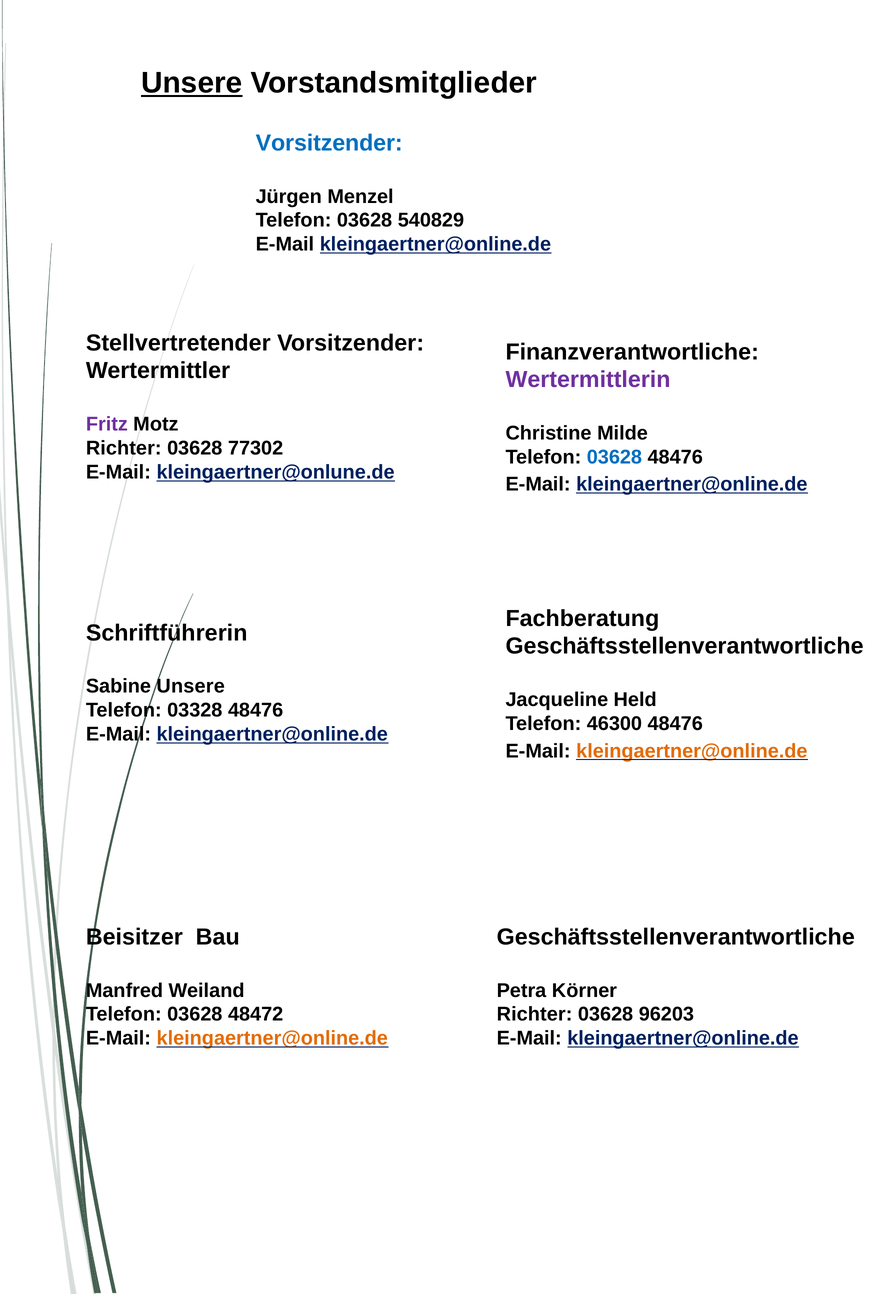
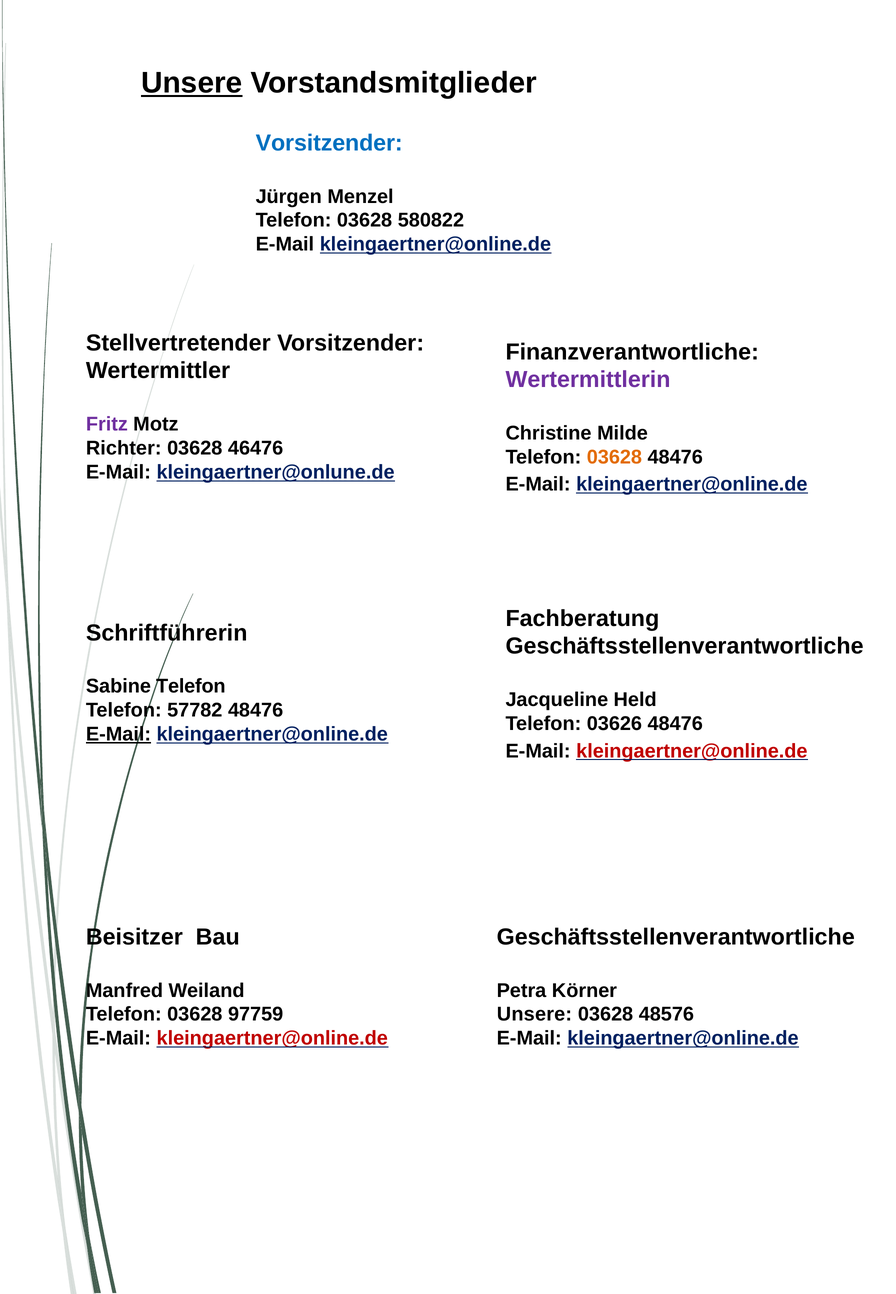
540829: 540829 -> 580822
77302: 77302 -> 46476
03628 at (614, 457) colour: blue -> orange
Sabine Unsere: Unsere -> Telefon
03328: 03328 -> 57782
46300: 46300 -> 03626
E-Mail at (118, 734) underline: none -> present
kleingaertner@online.de at (692, 751) colour: orange -> red
48472: 48472 -> 97759
Richter at (535, 1015): Richter -> Unsere
96203: 96203 -> 48576
kleingaertner@online.de at (272, 1038) colour: orange -> red
